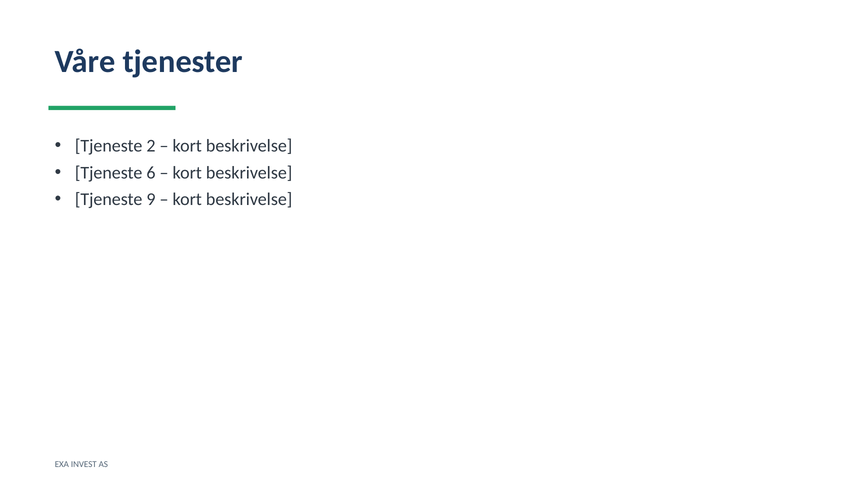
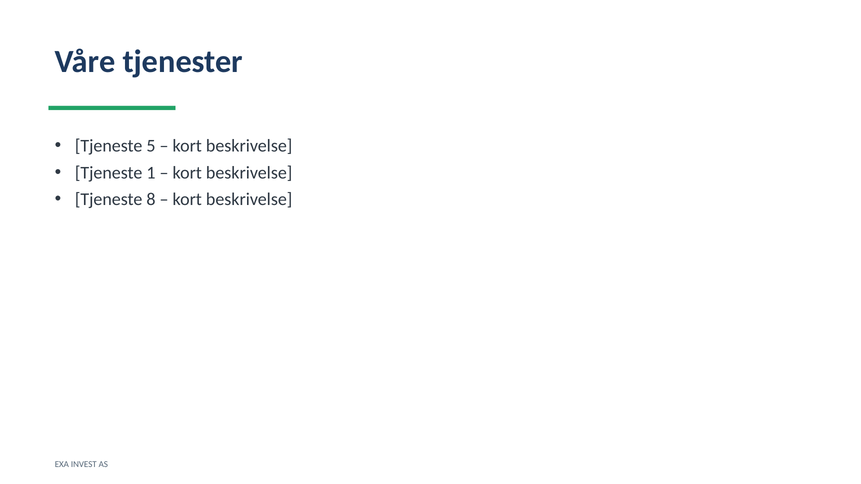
2: 2 -> 5
6: 6 -> 1
9: 9 -> 8
